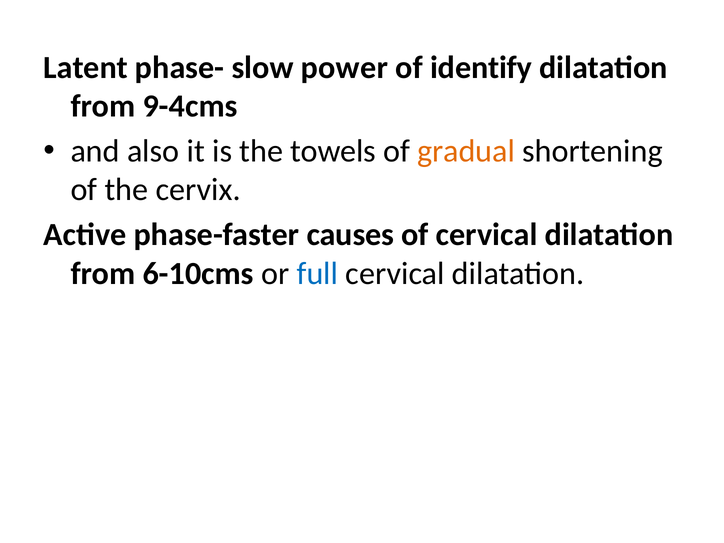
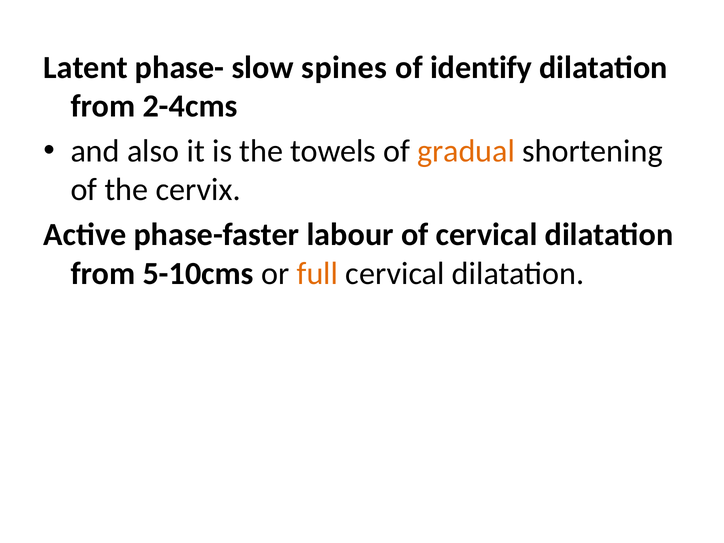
power: power -> spines
9-4cms: 9-4cms -> 2-4cms
causes: causes -> labour
6-10cms: 6-10cms -> 5-10cms
full colour: blue -> orange
